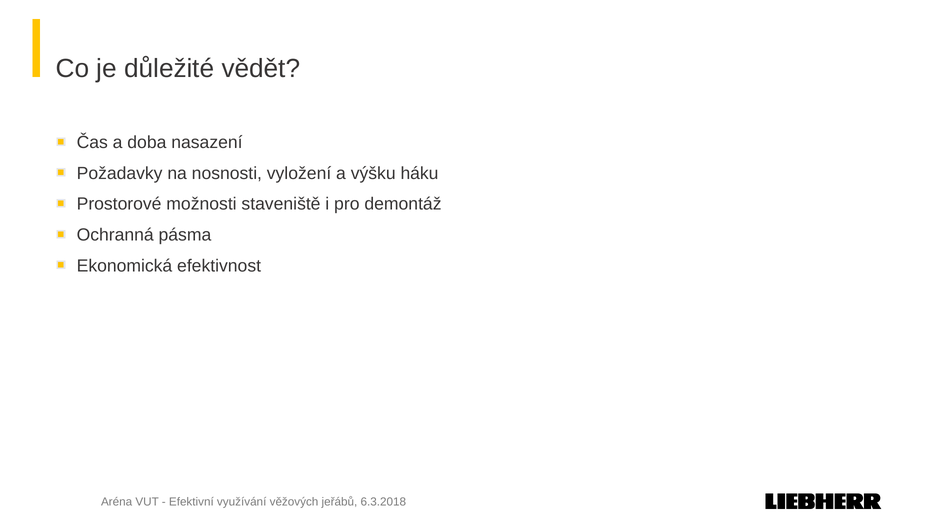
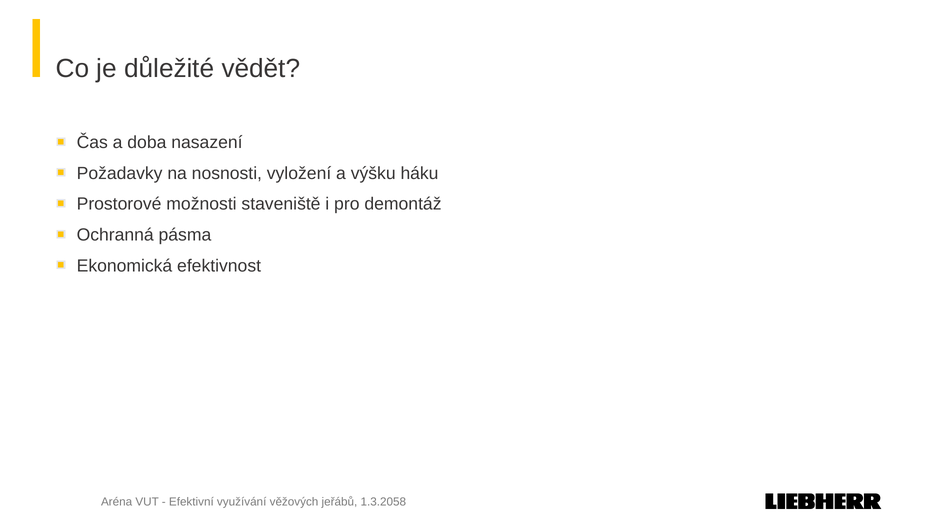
6.3.2018: 6.3.2018 -> 1.3.2058
